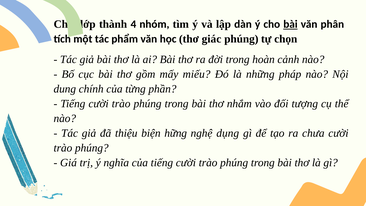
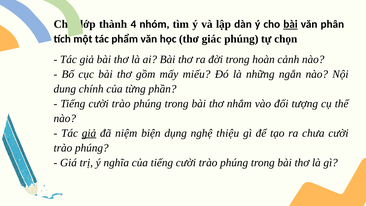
pháp: pháp -> ngắn
giả at (89, 133) underline: none -> present
thiệu: thiệu -> niệm
hững: hững -> dụng
dụng: dụng -> thiệu
